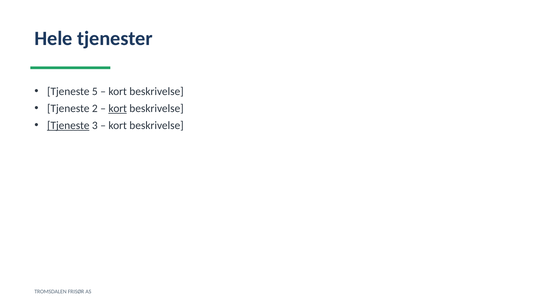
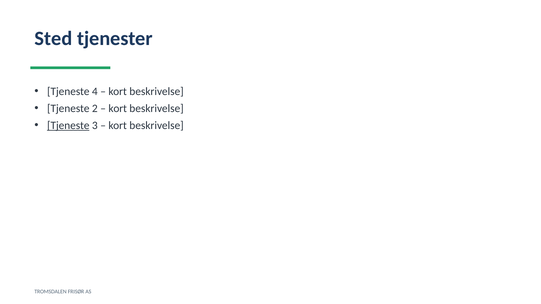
Hele: Hele -> Sted
5: 5 -> 4
kort at (118, 109) underline: present -> none
